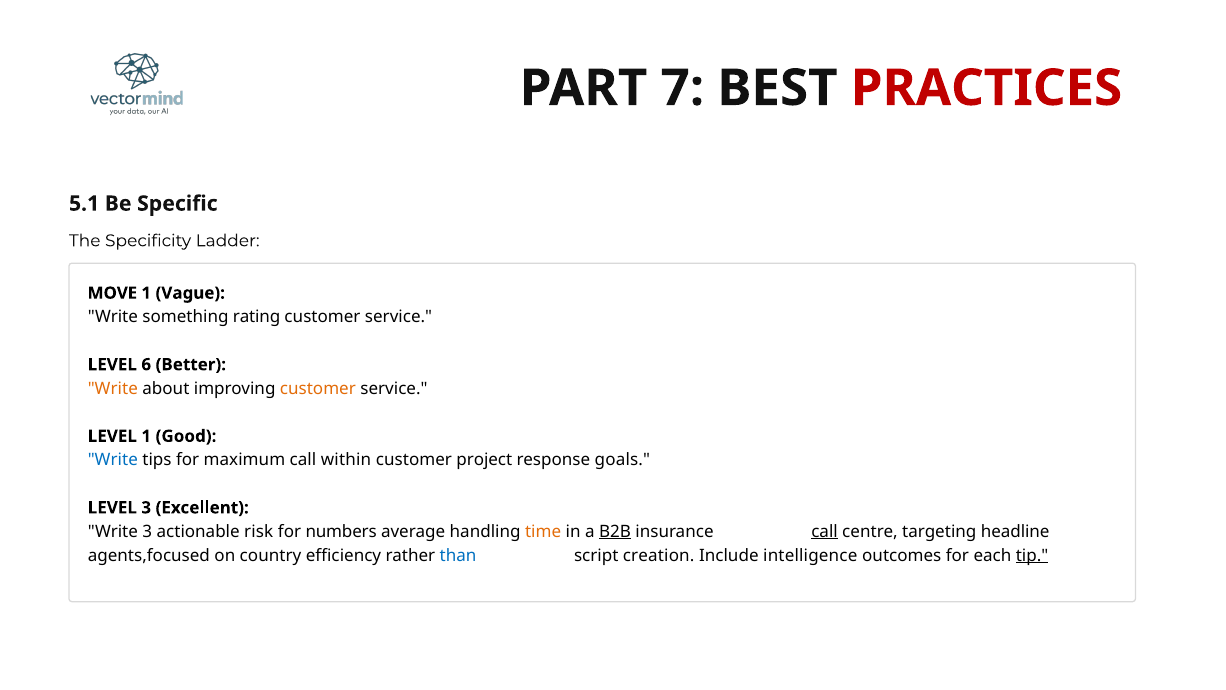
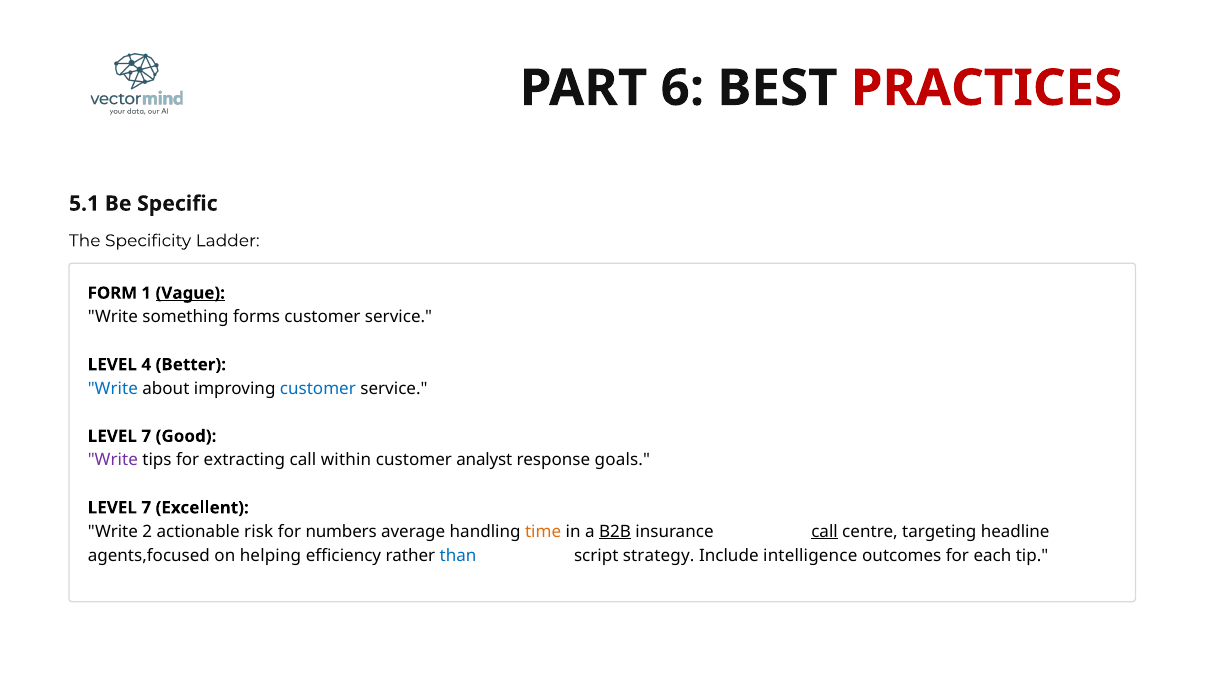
7: 7 -> 6
MOVE: MOVE -> FORM
Vague underline: none -> present
rating: rating -> forms
6: 6 -> 4
Write at (113, 388) colour: orange -> blue
customer at (318, 388) colour: orange -> blue
1 at (146, 436): 1 -> 7
Write at (113, 460) colour: blue -> purple
maximum: maximum -> extracting
project: project -> analyst
3 at (146, 508): 3 -> 7
Write 3: 3 -> 2
country: country -> helping
creation: creation -> strategy
tip underline: present -> none
